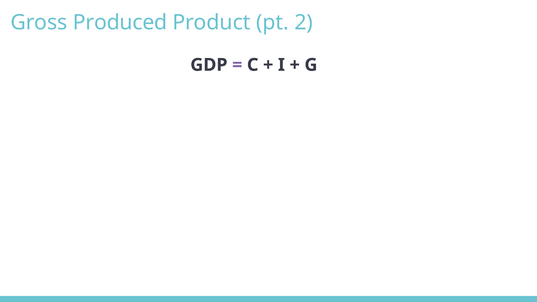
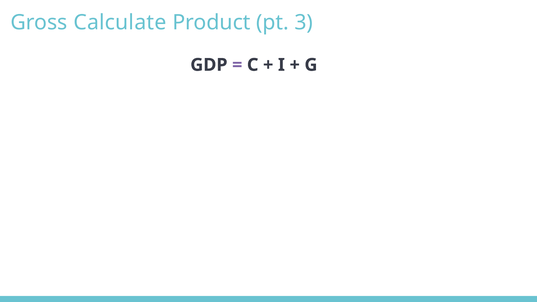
Produced: Produced -> Calculate
2: 2 -> 3
